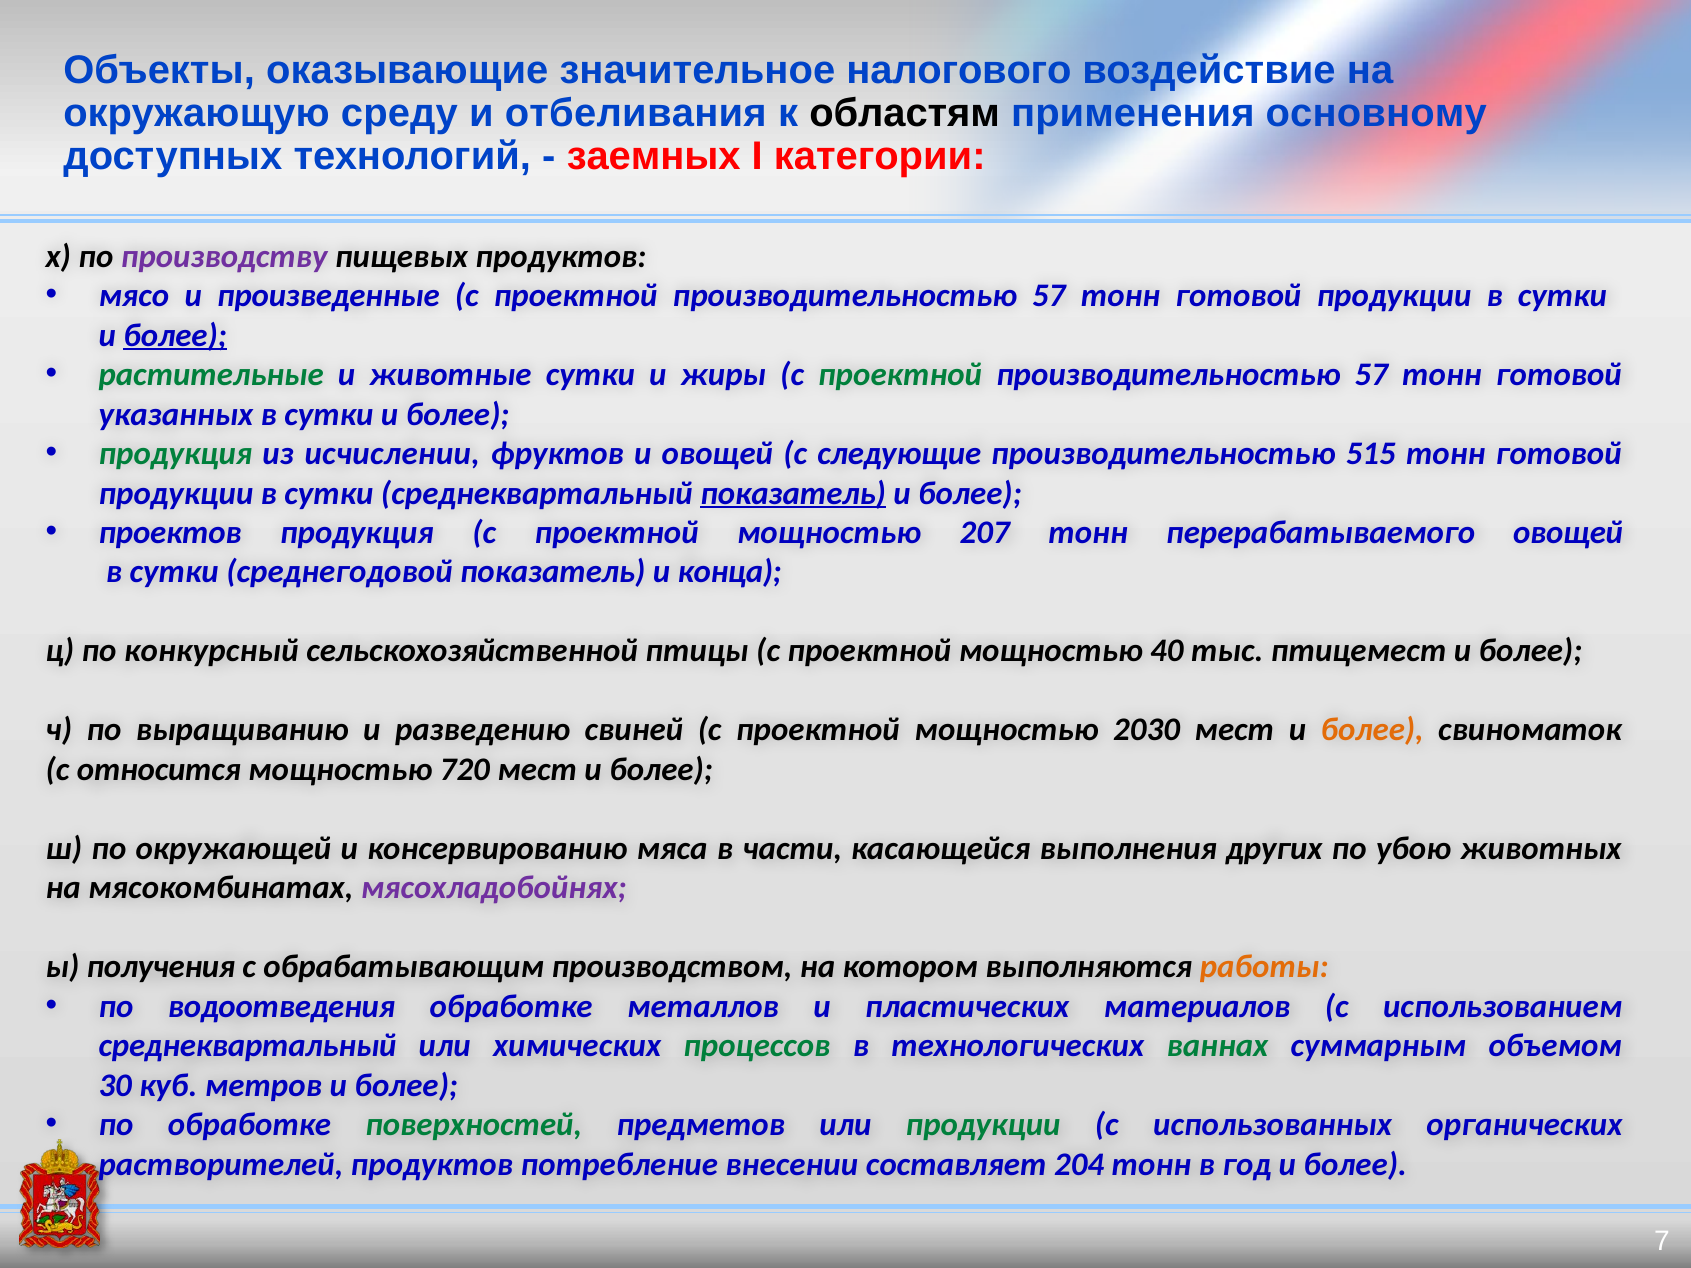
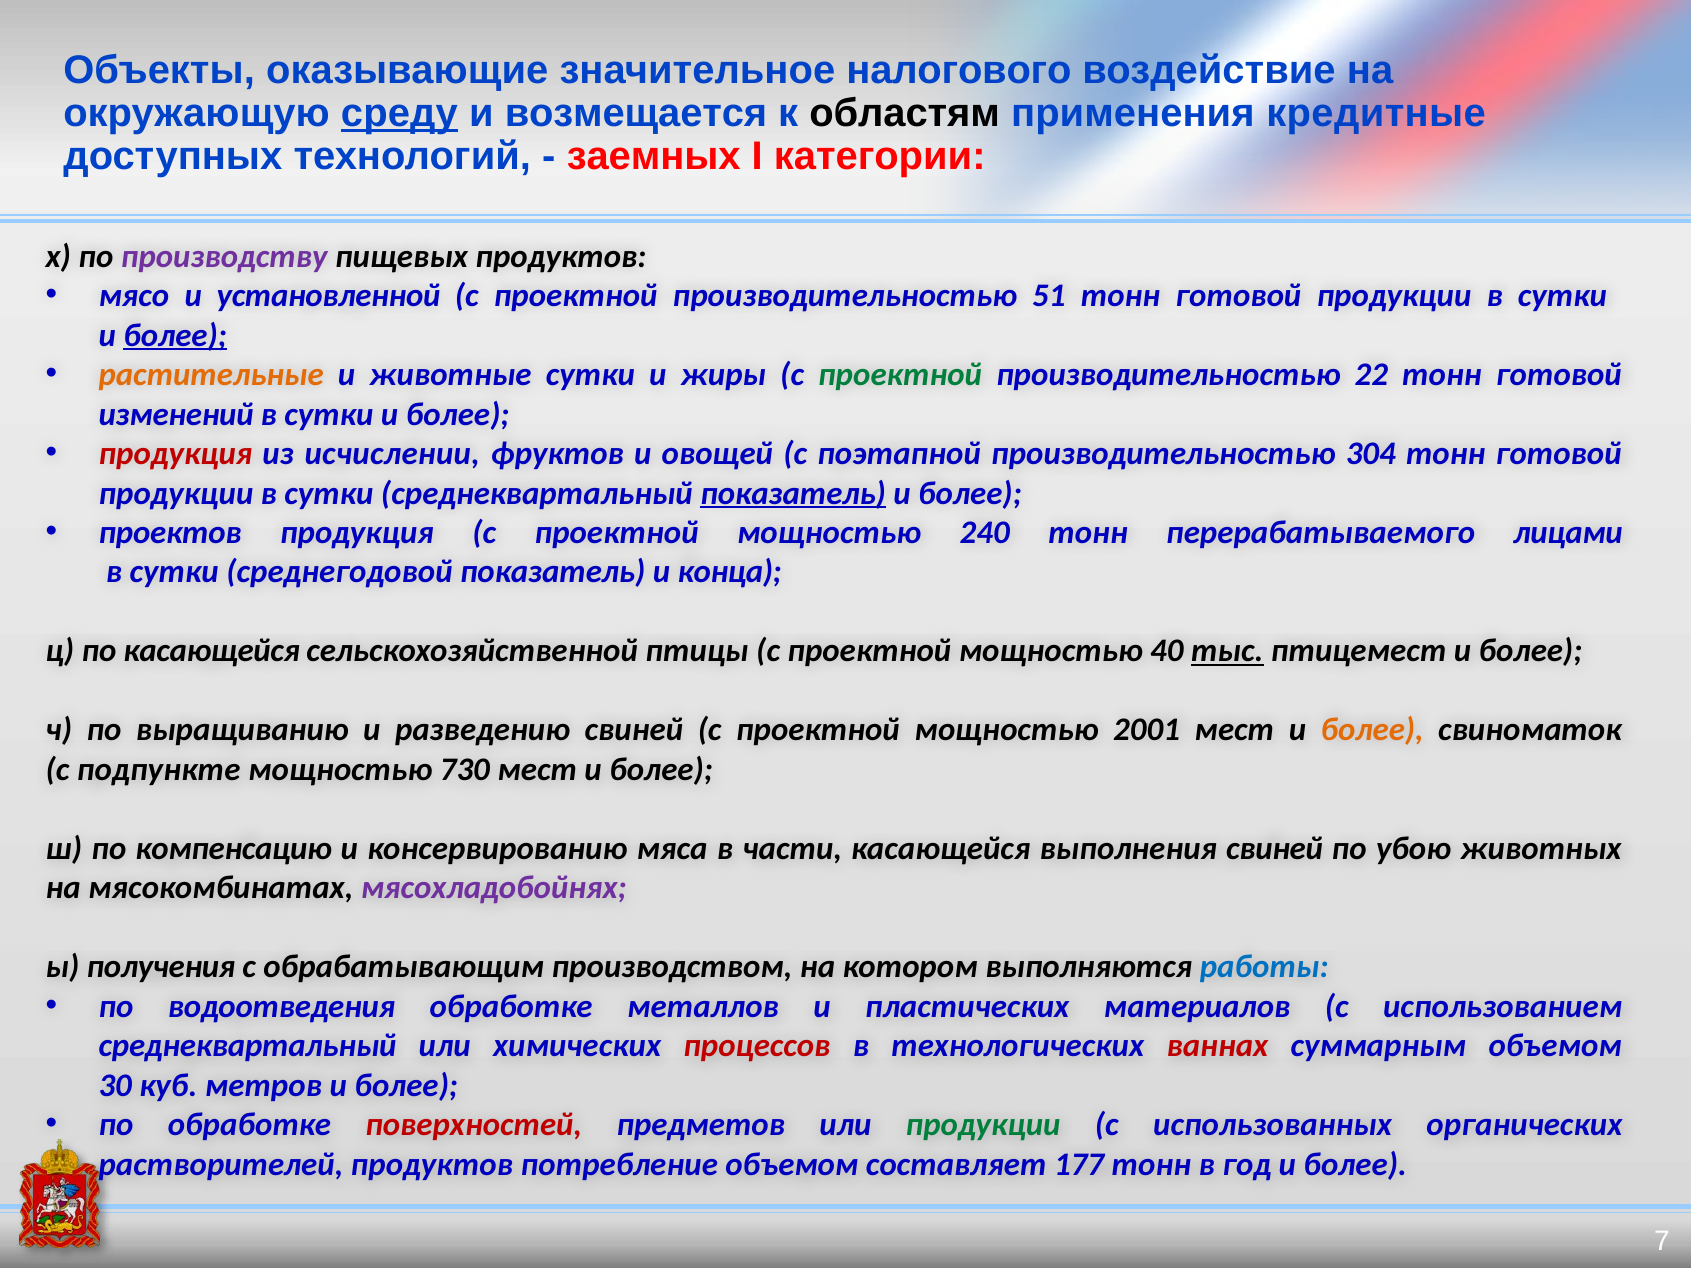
среду underline: none -> present
отбеливания: отбеливания -> возмещается
основному: основному -> кредитные
произведенные: произведенные -> установленной
57 at (1049, 296): 57 -> 51
растительные colour: green -> orange
57 at (1371, 375): 57 -> 22
указанных: указанных -> изменений
продукция at (175, 454) colour: green -> red
следующие: следующие -> поэтапной
515: 515 -> 304
207: 207 -> 240
перерабатываемого овощей: овощей -> лицами
по конкурсный: конкурсный -> касающейся
тыс underline: none -> present
2030: 2030 -> 2001
относится: относится -> подпункте
720: 720 -> 730
окружающей: окружающей -> компенсацию
выполнения других: других -> свиней
работы colour: orange -> blue
процессов colour: green -> red
ваннах colour: green -> red
поверхностей colour: green -> red
потребление внесении: внесении -> объемом
204: 204 -> 177
